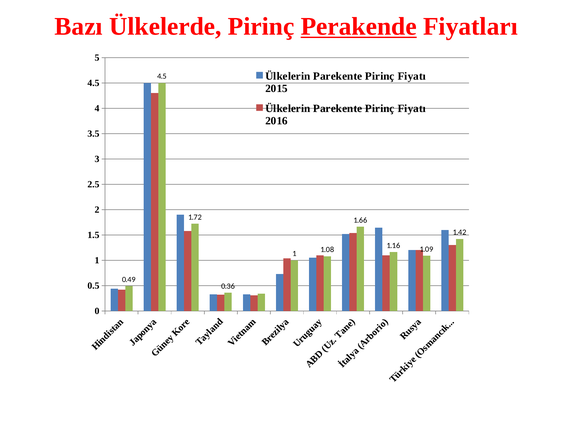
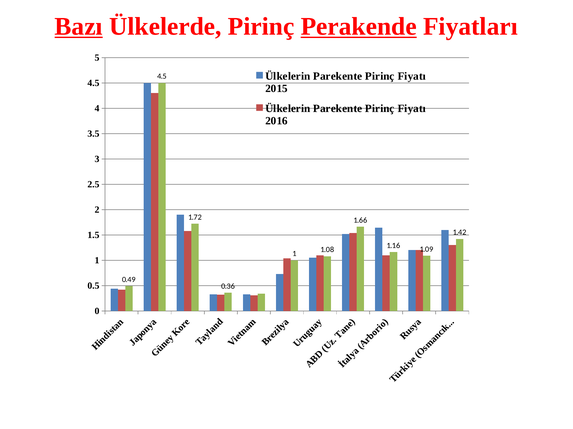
Bazı underline: none -> present
